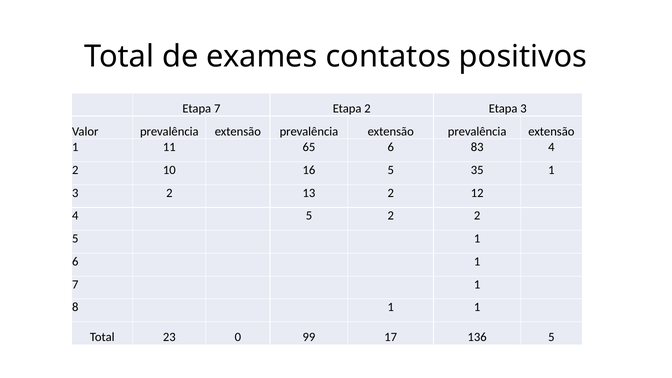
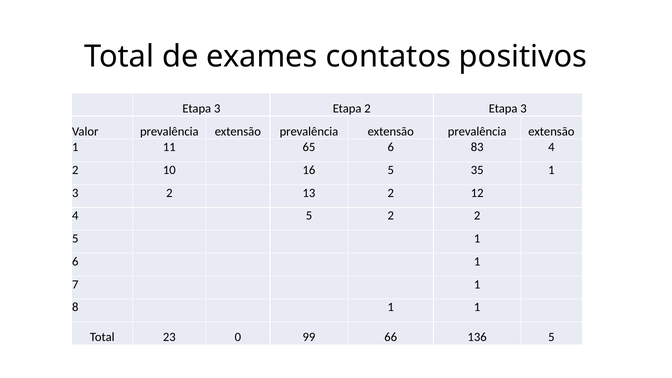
7 at (217, 109): 7 -> 3
17: 17 -> 66
